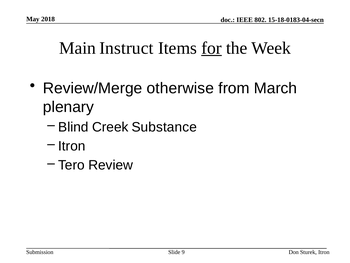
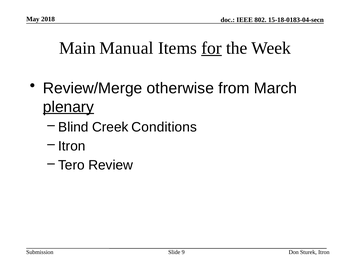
Instruct: Instruct -> Manual
plenary underline: none -> present
Substance: Substance -> Conditions
